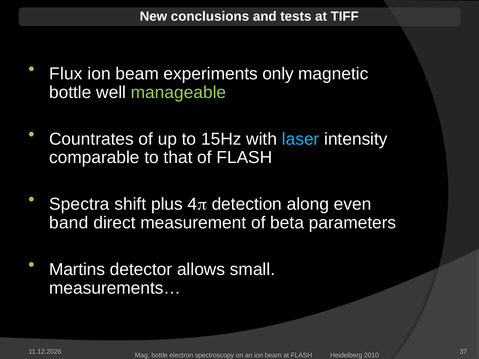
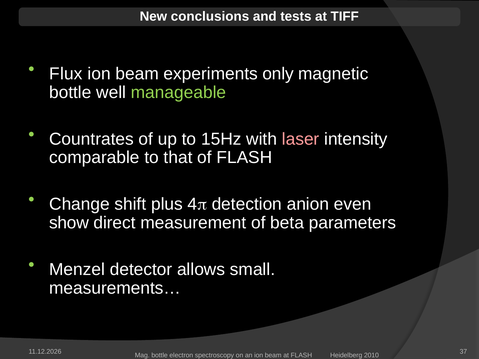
laser colour: light blue -> pink
Spectra: Spectra -> Change
along: along -> anion
band: band -> show
Martins: Martins -> Menzel
